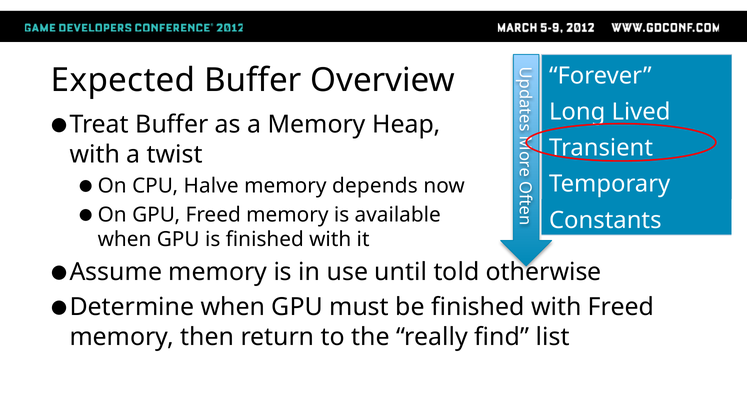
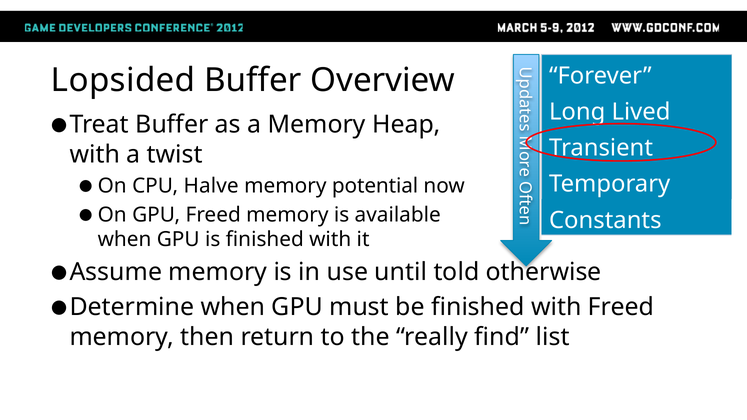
Expected: Expected -> Lopsided
depends: depends -> potential
